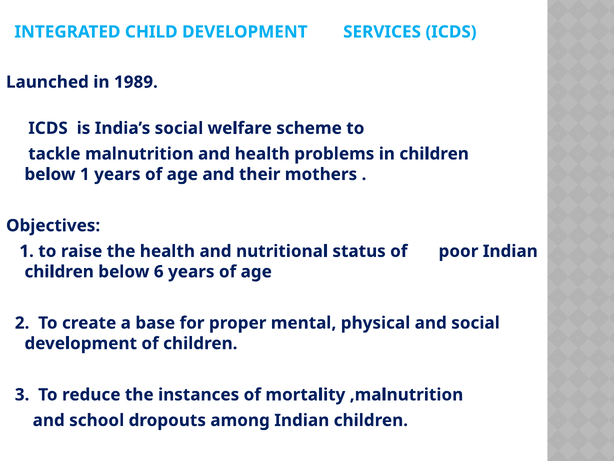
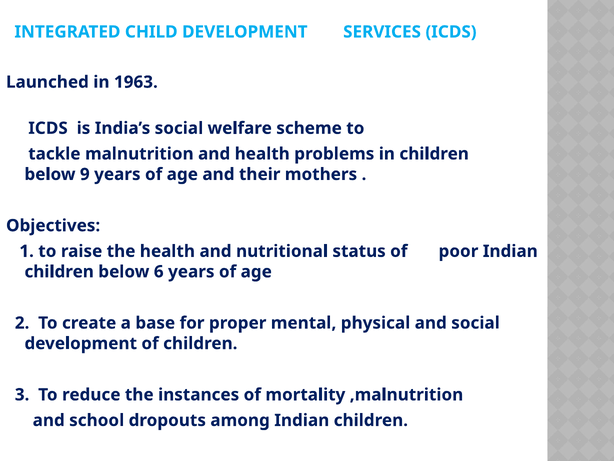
1989: 1989 -> 1963
below 1: 1 -> 9
